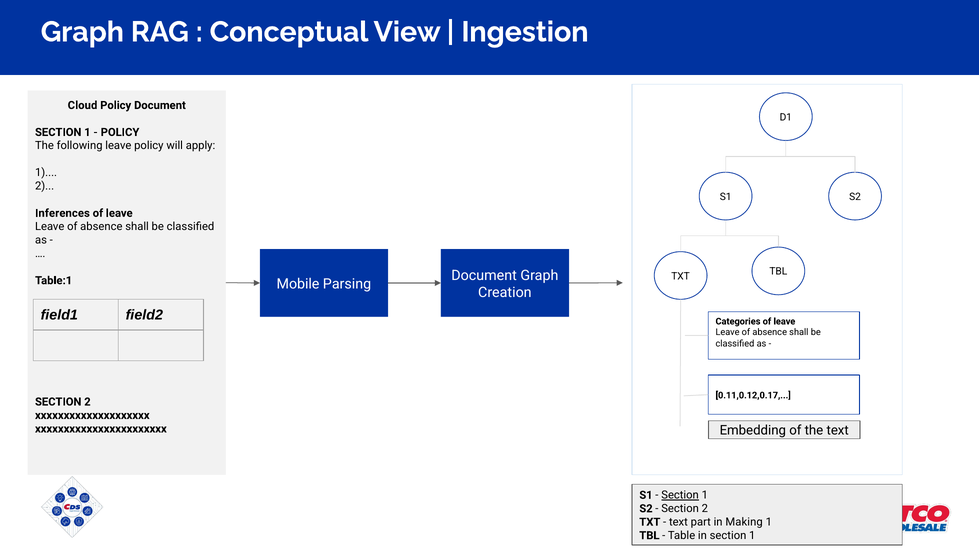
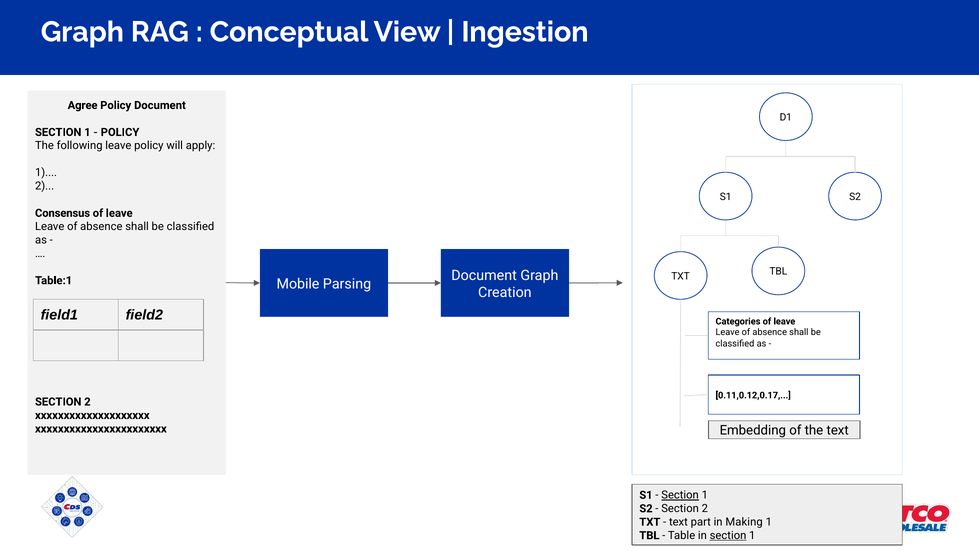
Cloud: Cloud -> Agree
Inferences: Inferences -> Consensus
section at (728, 535) underline: none -> present
